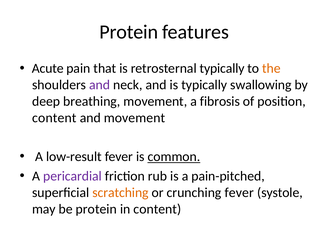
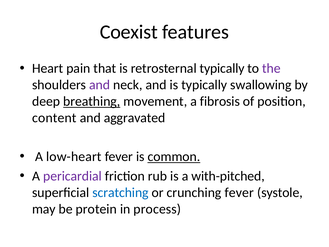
Protein at (129, 32): Protein -> Coexist
Acute: Acute -> Heart
the colour: orange -> purple
breathing underline: none -> present
and movement: movement -> aggravated
low-result: low-result -> low-heart
pain-pitched: pain-pitched -> with-pitched
scratching colour: orange -> blue
in content: content -> process
